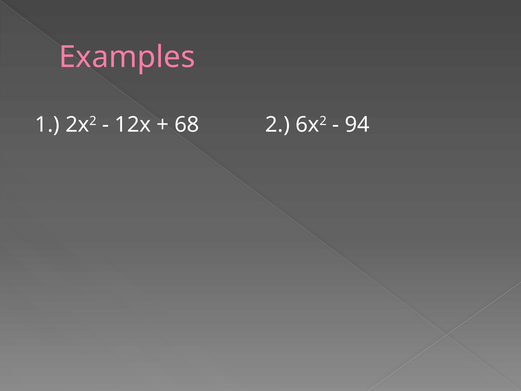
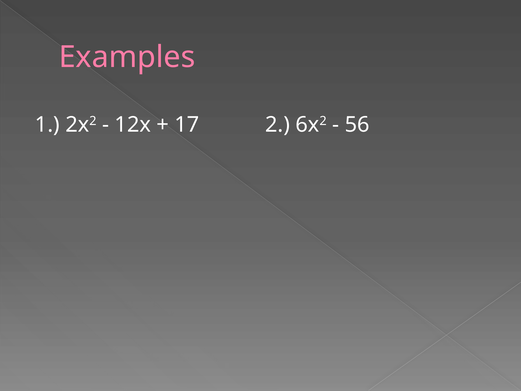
68: 68 -> 17
94: 94 -> 56
